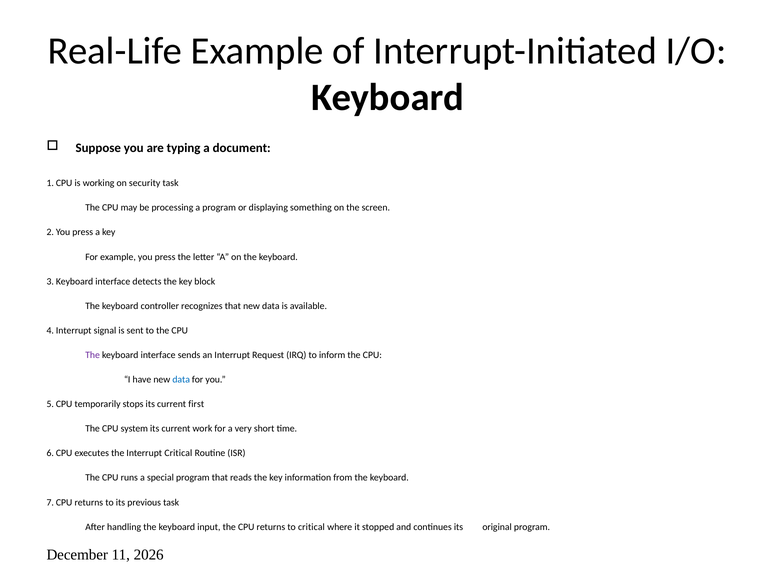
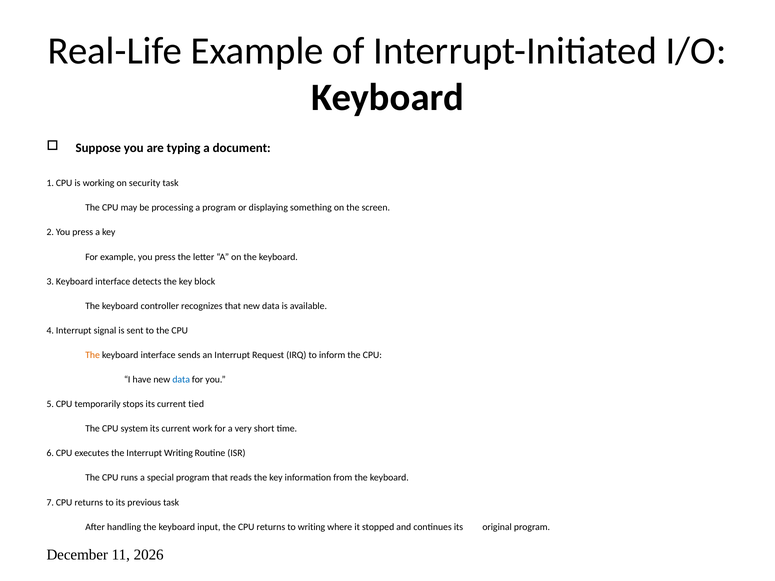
The at (93, 355) colour: purple -> orange
first: first -> tied
Interrupt Critical: Critical -> Writing
to critical: critical -> writing
